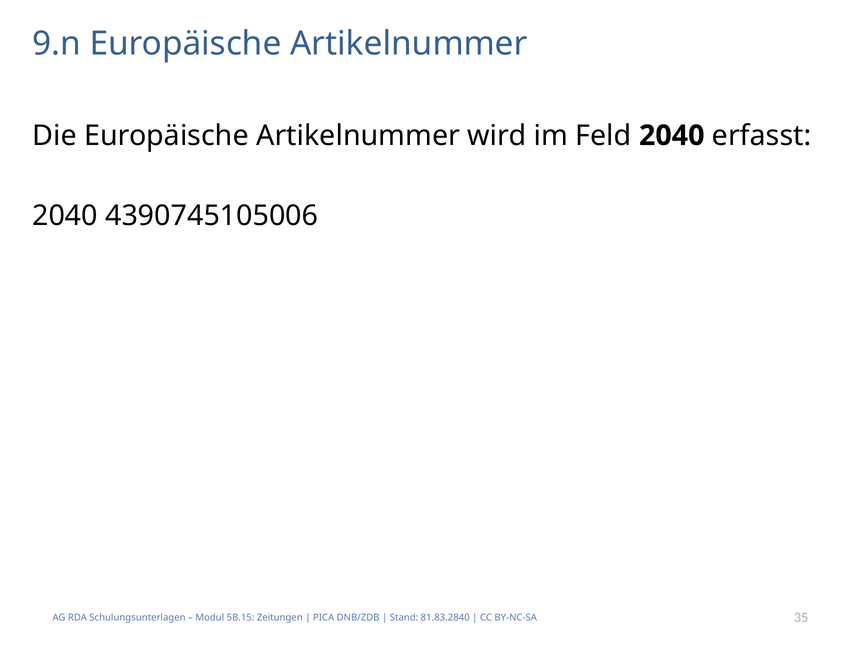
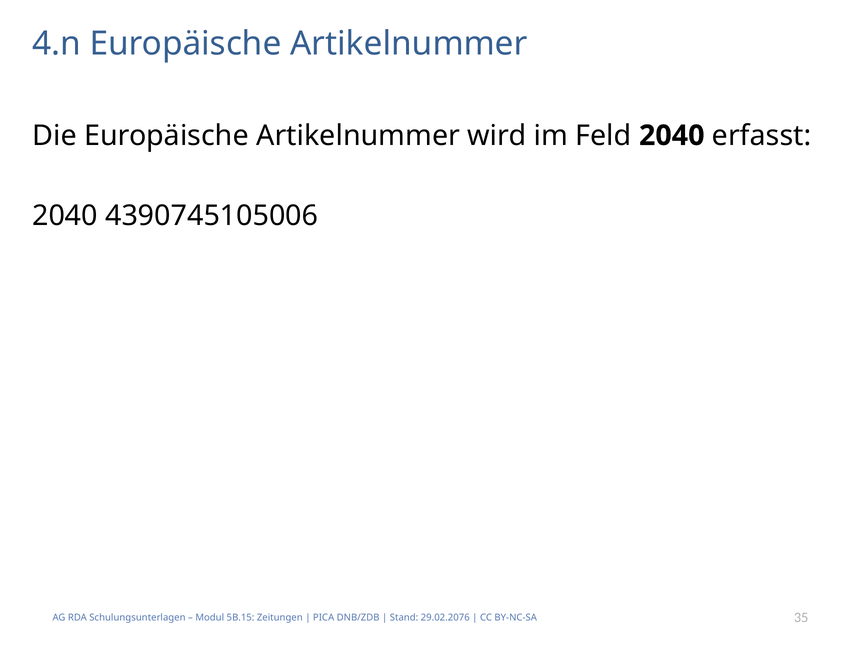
9.n: 9.n -> 4.n
81.83.2840: 81.83.2840 -> 29.02.2076
